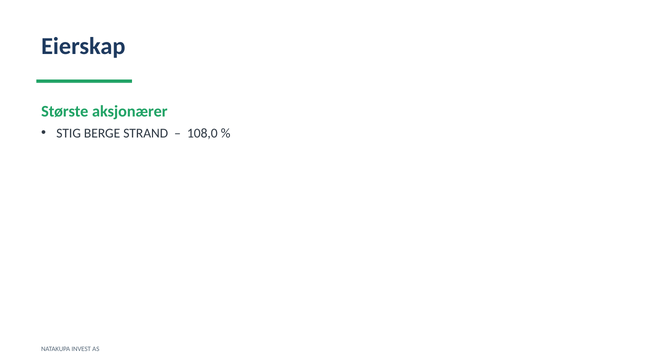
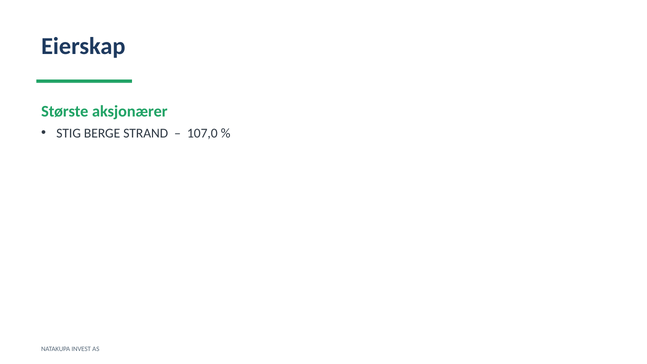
108,0: 108,0 -> 107,0
